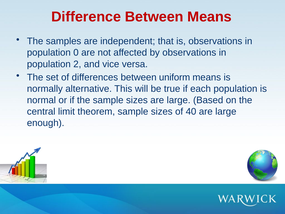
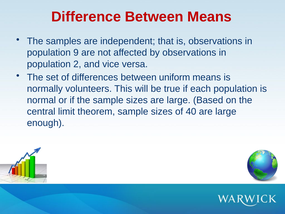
0: 0 -> 9
alternative: alternative -> volunteers
